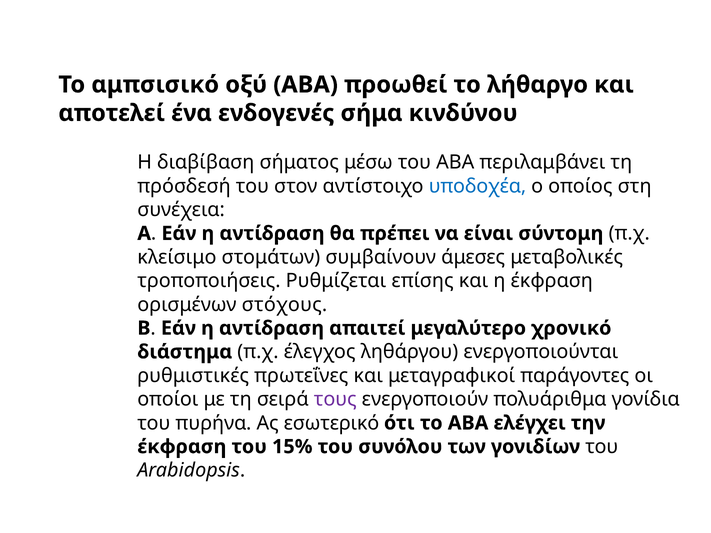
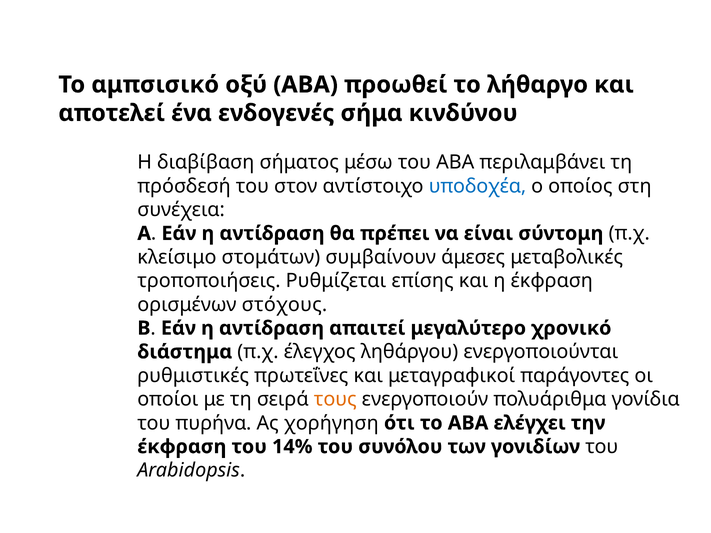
τους colour: purple -> orange
εσωτερικό: εσωτερικό -> χορήγηση
15%: 15% -> 14%
